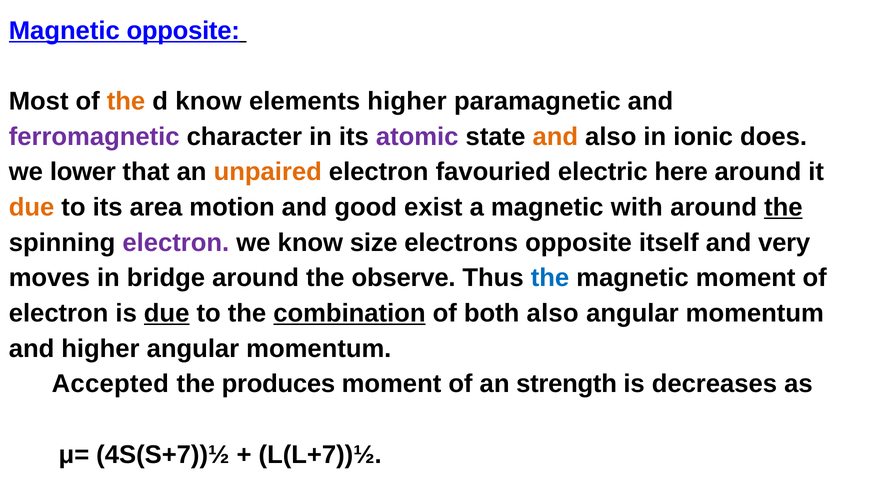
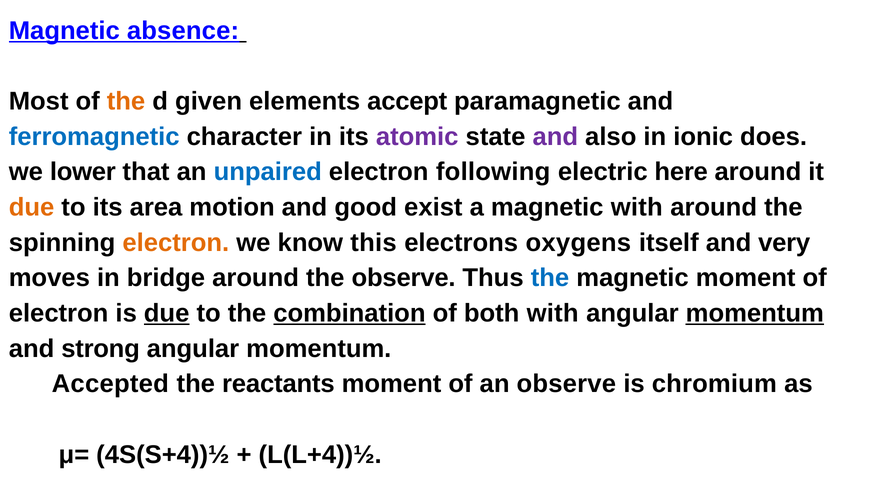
Magnetic opposite: opposite -> absence
d know: know -> given
elements higher: higher -> accept
ferromagnetic colour: purple -> blue
and at (555, 137) colour: orange -> purple
unpaired colour: orange -> blue
favouried: favouried -> following
the at (783, 207) underline: present -> none
electron at (176, 243) colour: purple -> orange
size: size -> this
electrons opposite: opposite -> oxygens
both also: also -> with
momentum at (755, 314) underline: none -> present
and higher: higher -> strong
produces: produces -> reactants
an strength: strength -> observe
decreases: decreases -> chromium
4S(S+7))½: 4S(S+7))½ -> 4S(S+4))½
L(L+7))½: L(L+7))½ -> L(L+4))½
